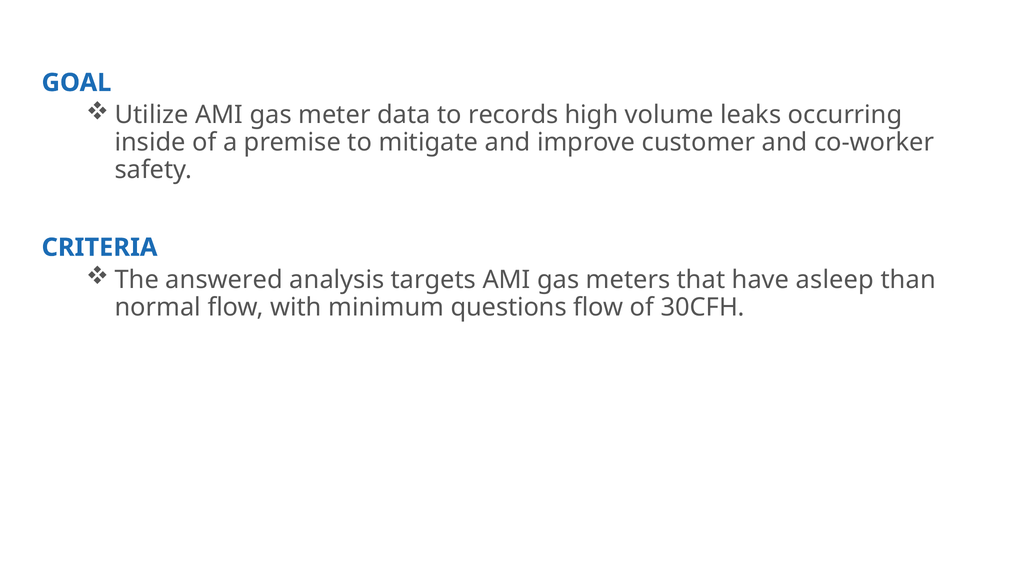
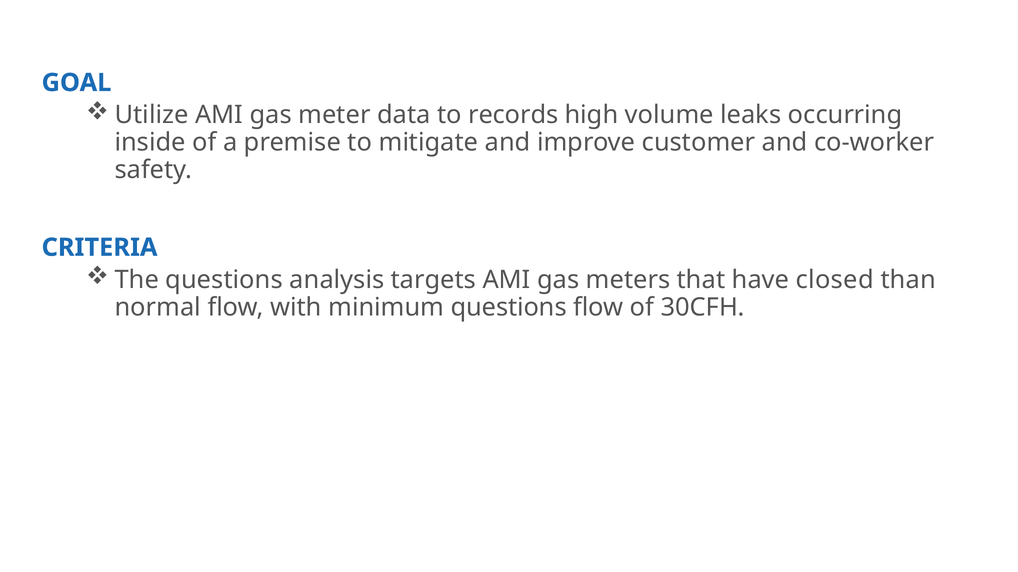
The answered: answered -> questions
asleep: asleep -> closed
